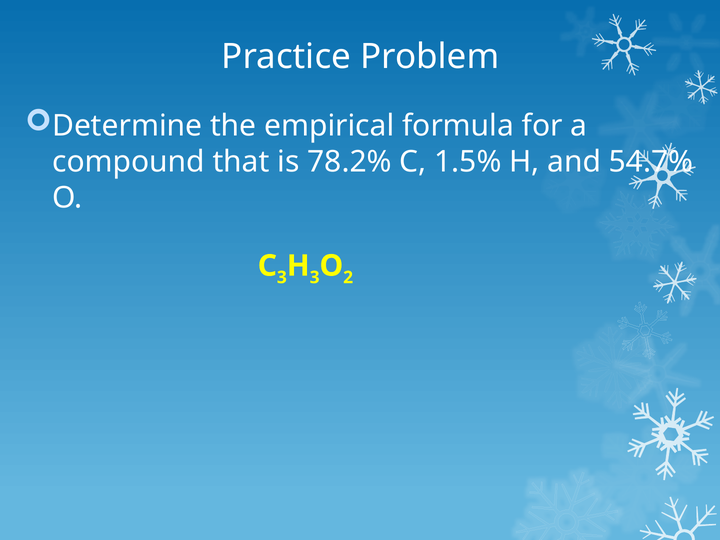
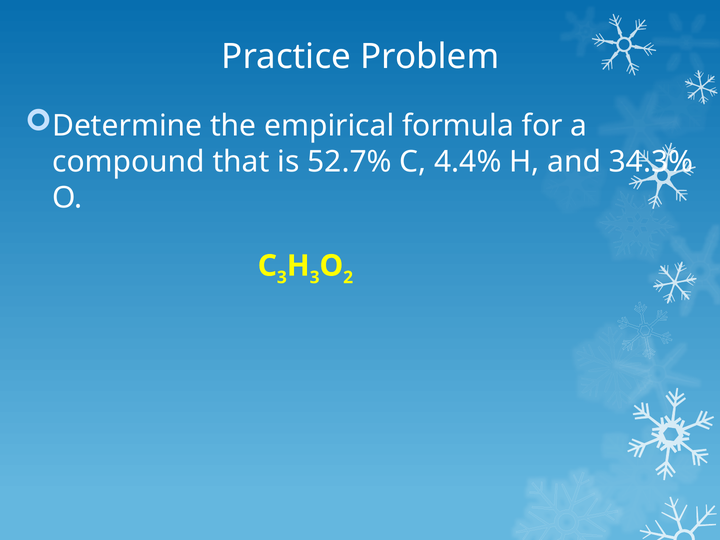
78.2%: 78.2% -> 52.7%
1.5%: 1.5% -> 4.4%
54.7%: 54.7% -> 34.3%
